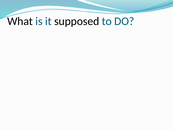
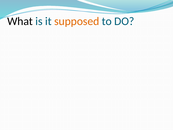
supposed colour: black -> orange
